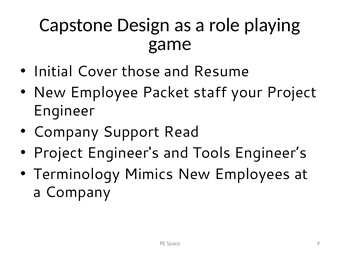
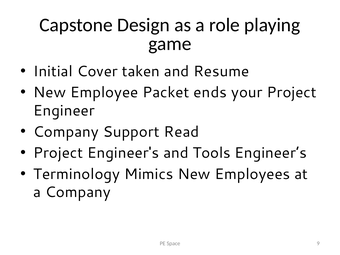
those: those -> taken
staff: staff -> ends
